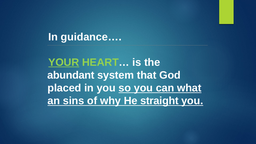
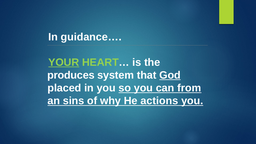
abundant: abundant -> produces
God underline: none -> present
what: what -> from
straight: straight -> actions
